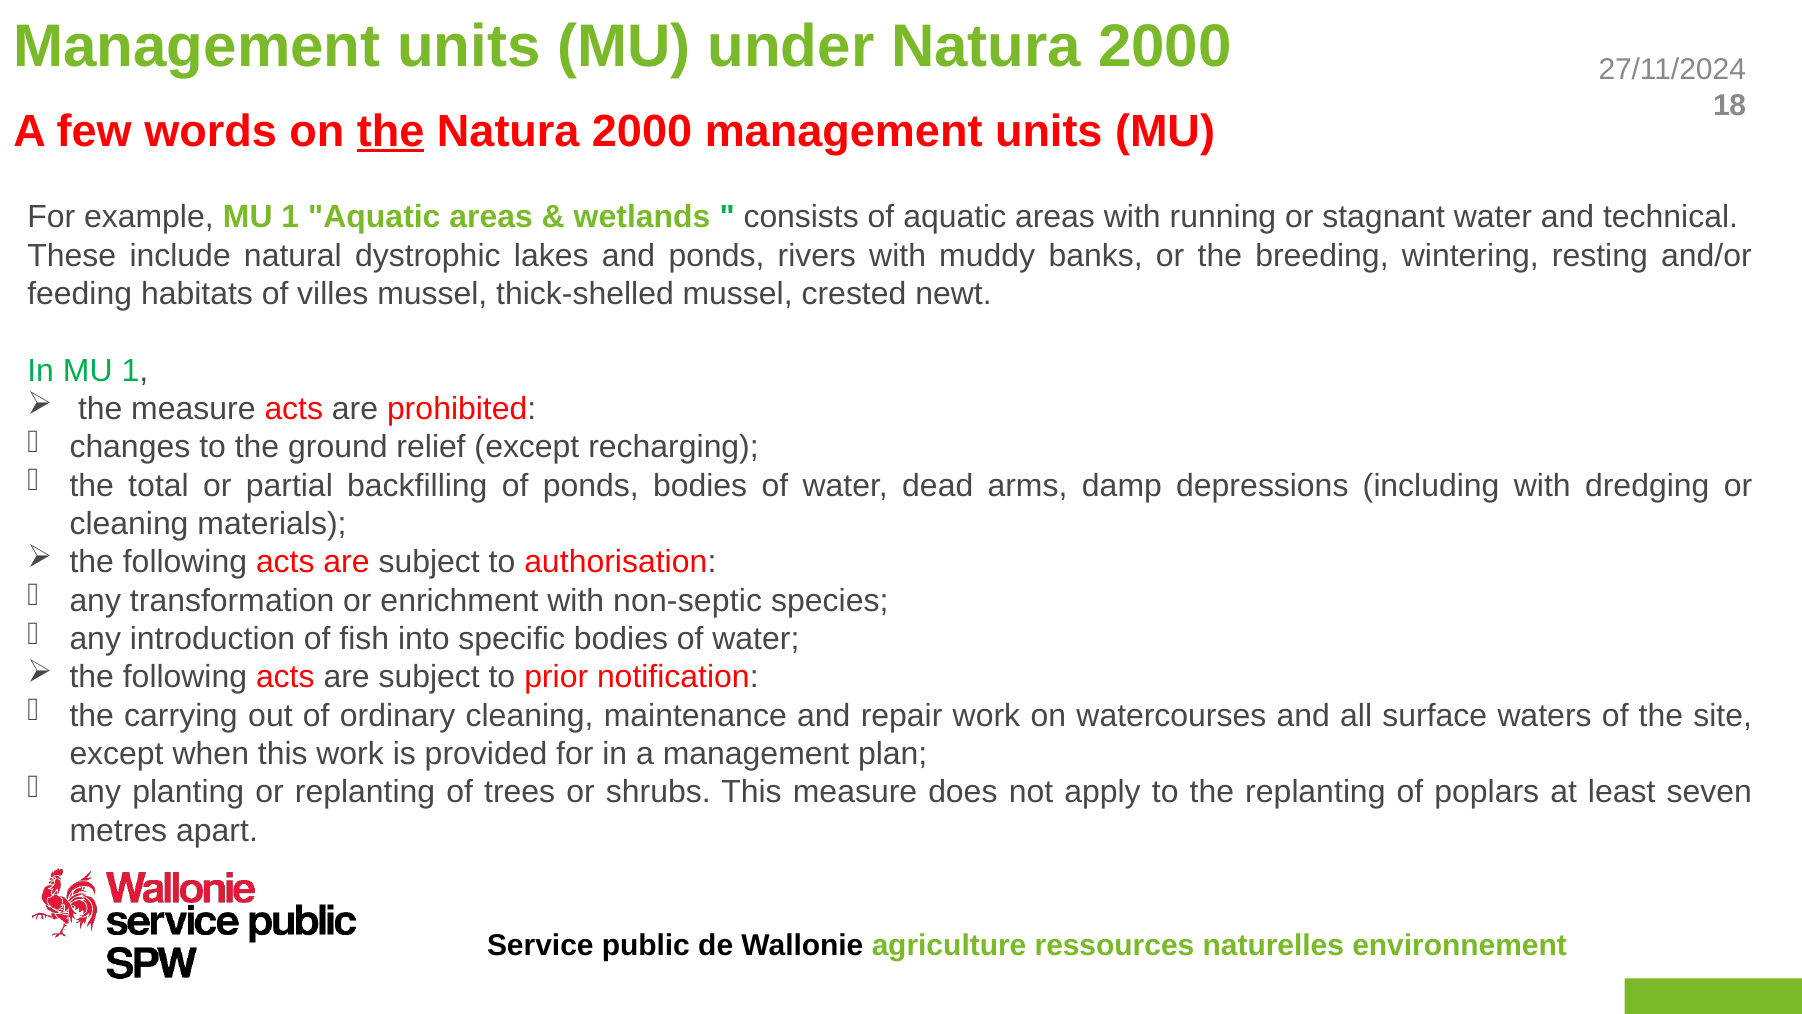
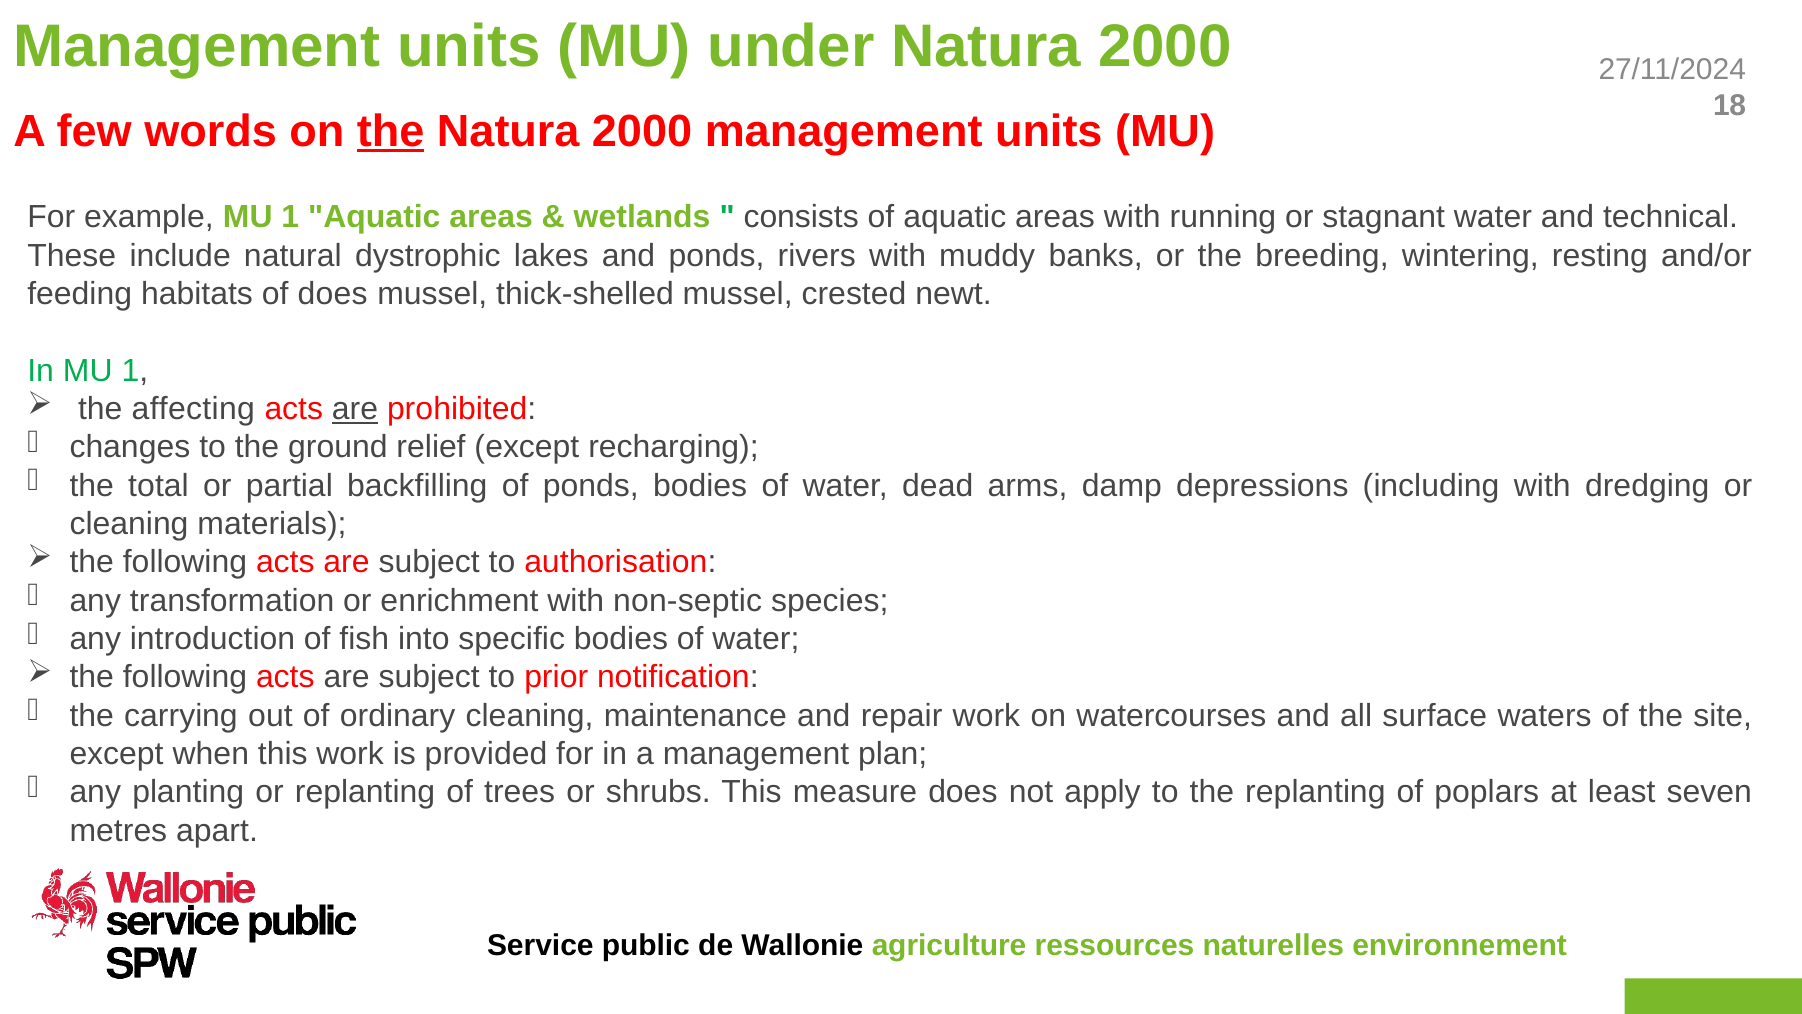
of villes: villes -> does
the measure: measure -> affecting
are at (355, 409) underline: none -> present
